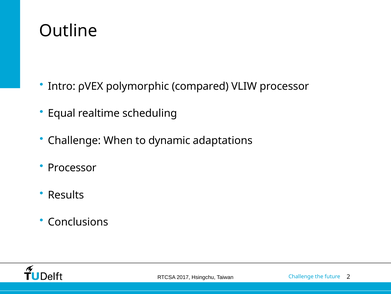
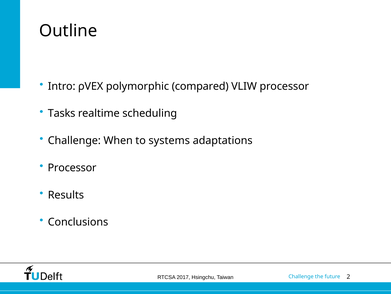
Equal: Equal -> Tasks
dynamic: dynamic -> systems
